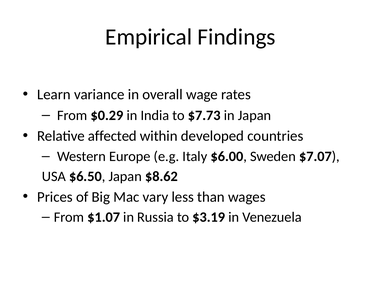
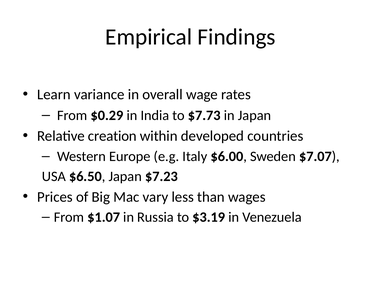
affected: affected -> creation
$8.62: $8.62 -> $7.23
